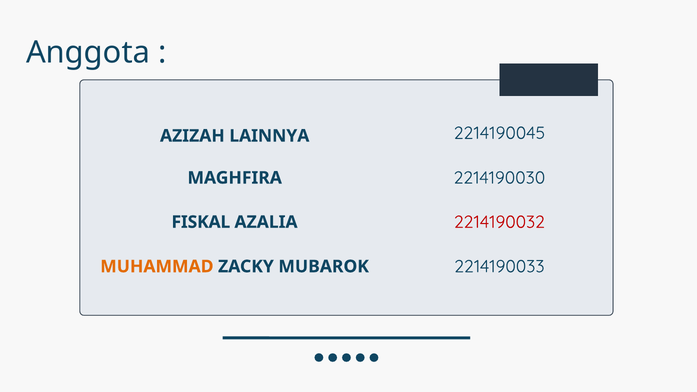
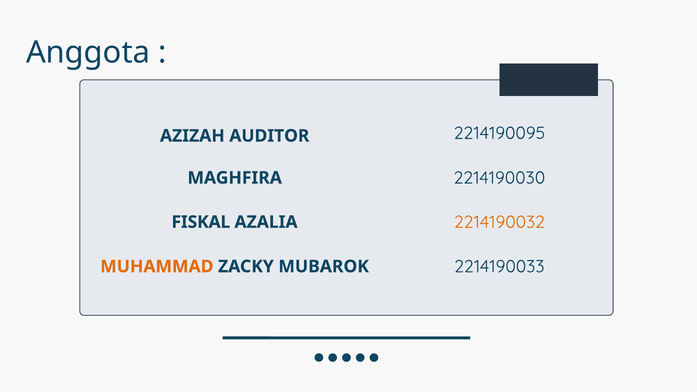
2214190045: 2214190045 -> 2214190095
LAINNYA: LAINNYA -> AUDITOR
2214190032 colour: red -> orange
